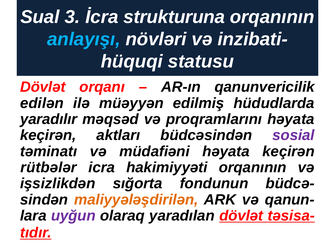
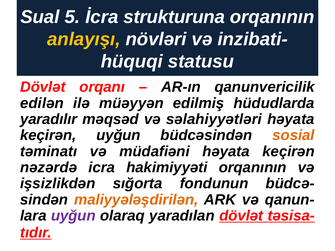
3: 3 -> 5
anlayışı colour: light blue -> yellow
proqramlarını: proqramlarını -> səlahiyyətləri
keçirən aktları: aktları -> uyğun
sosial colour: purple -> orange
rütbələr: rütbələr -> nəzərdə
